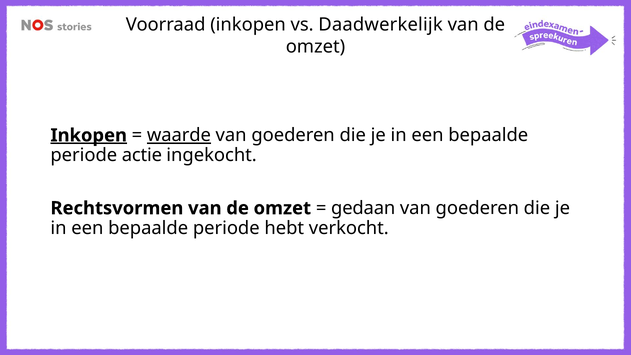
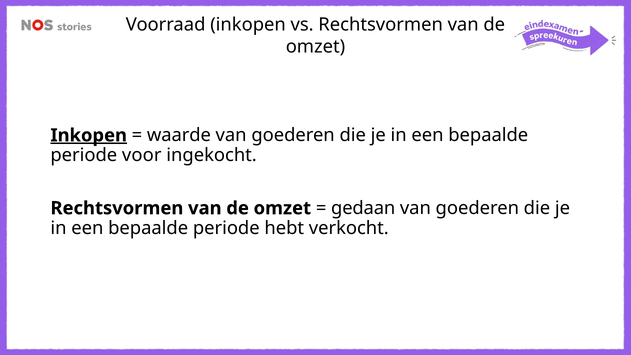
vs Daadwerkelijk: Daadwerkelijk -> Rechtsvormen
waarde underline: present -> none
actie: actie -> voor
